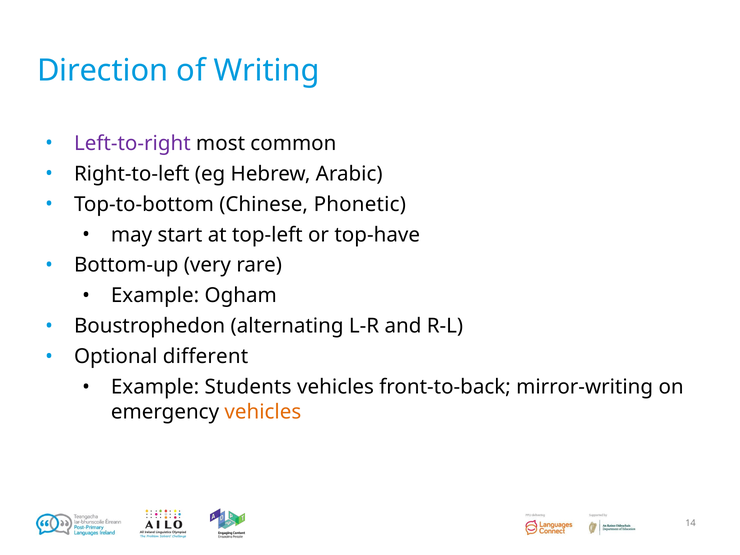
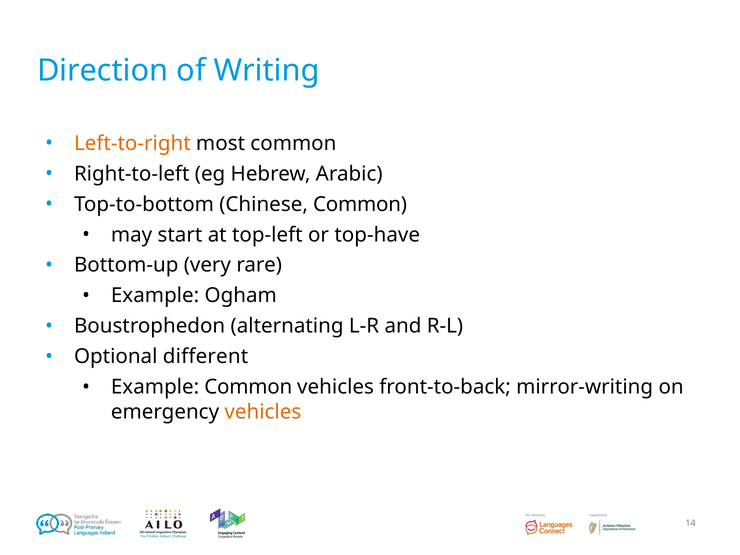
Left-to-right colour: purple -> orange
Chinese Phonetic: Phonetic -> Common
Example Students: Students -> Common
